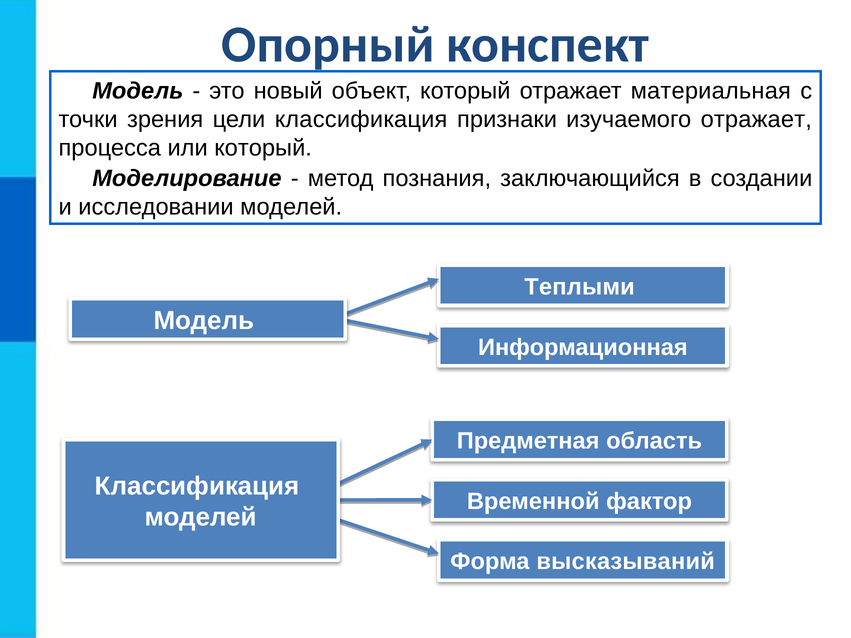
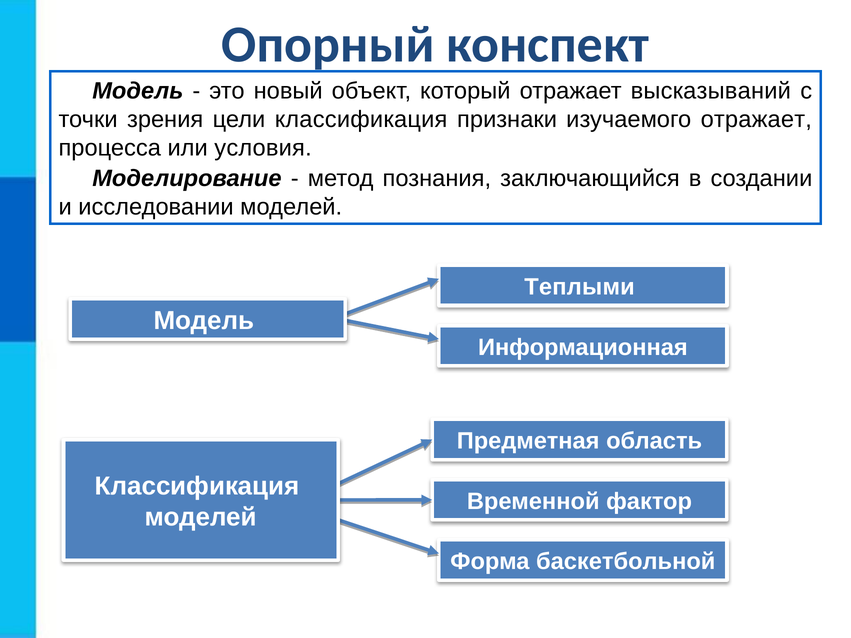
материальная: материальная -> высказываний
или который: который -> условия
высказываний: высказываний -> баскетбольной
